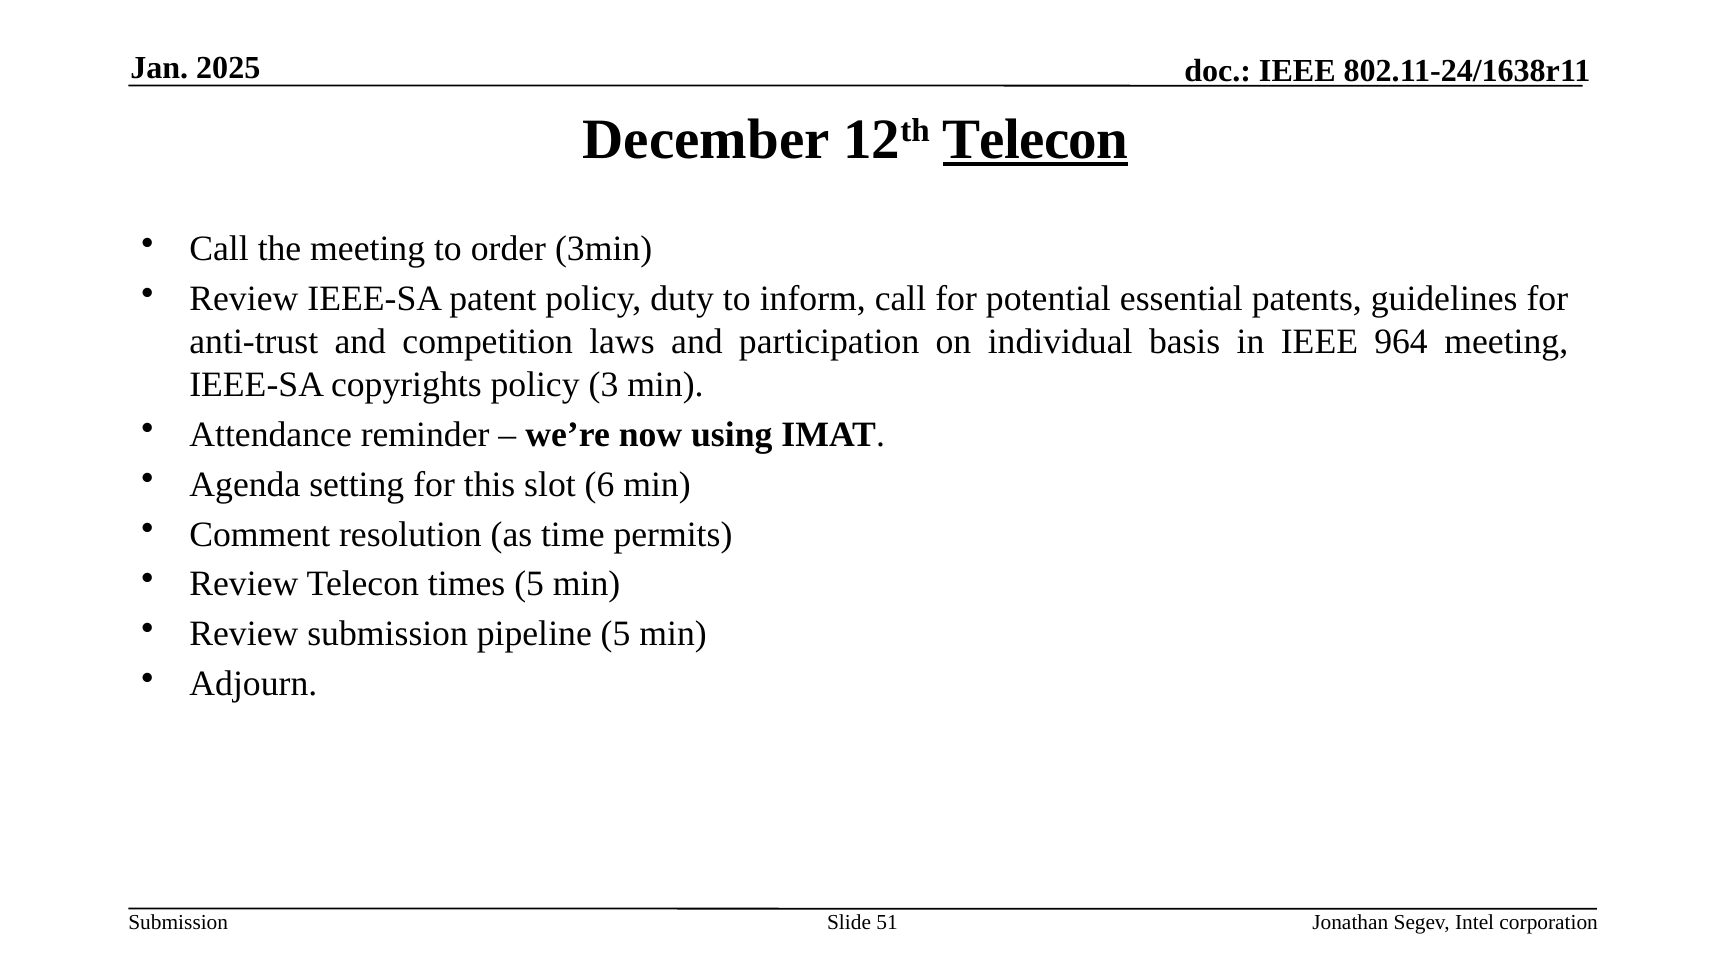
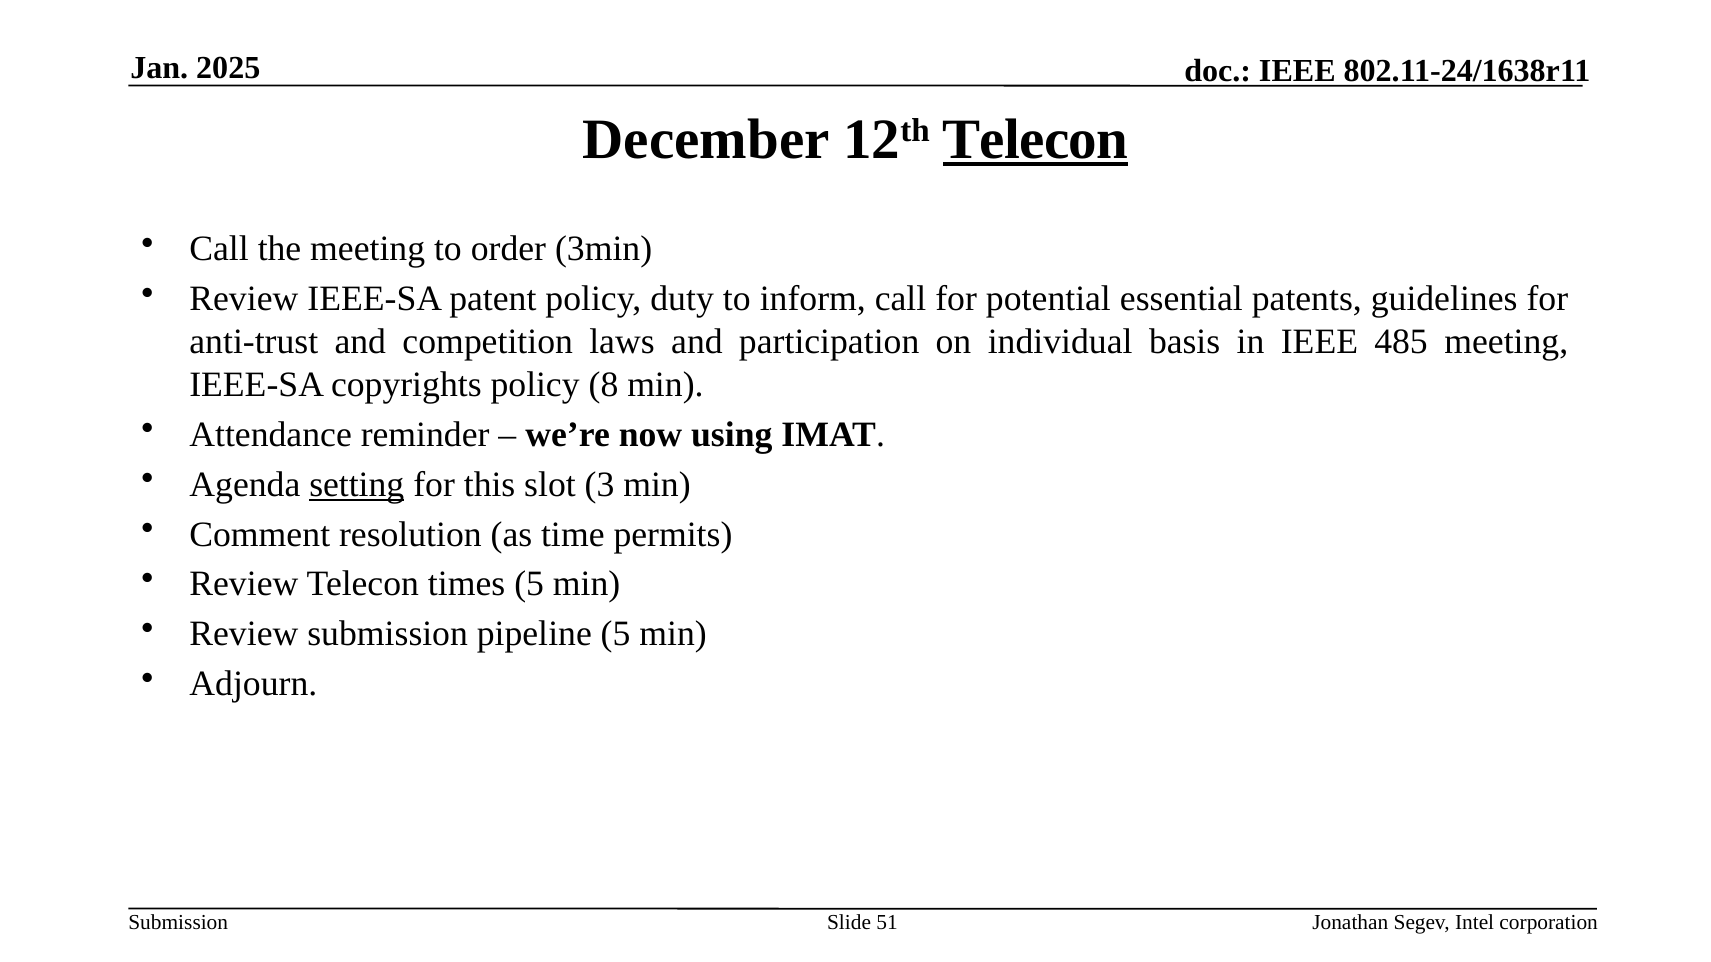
964: 964 -> 485
3: 3 -> 8
setting underline: none -> present
6: 6 -> 3
